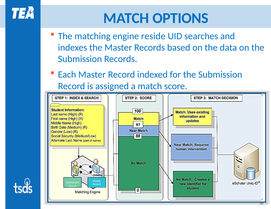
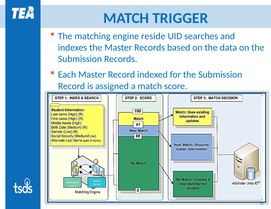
OPTIONS: OPTIONS -> TRIGGER
